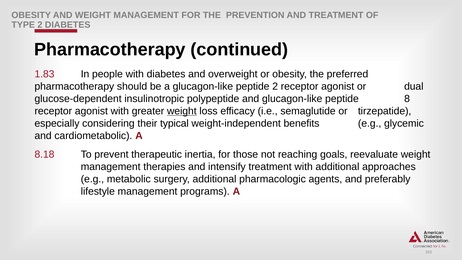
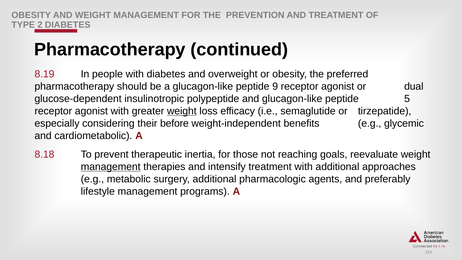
1.83: 1.83 -> 8.19
peptide 2: 2 -> 9
8: 8 -> 5
typical: typical -> before
management at (111, 167) underline: none -> present
